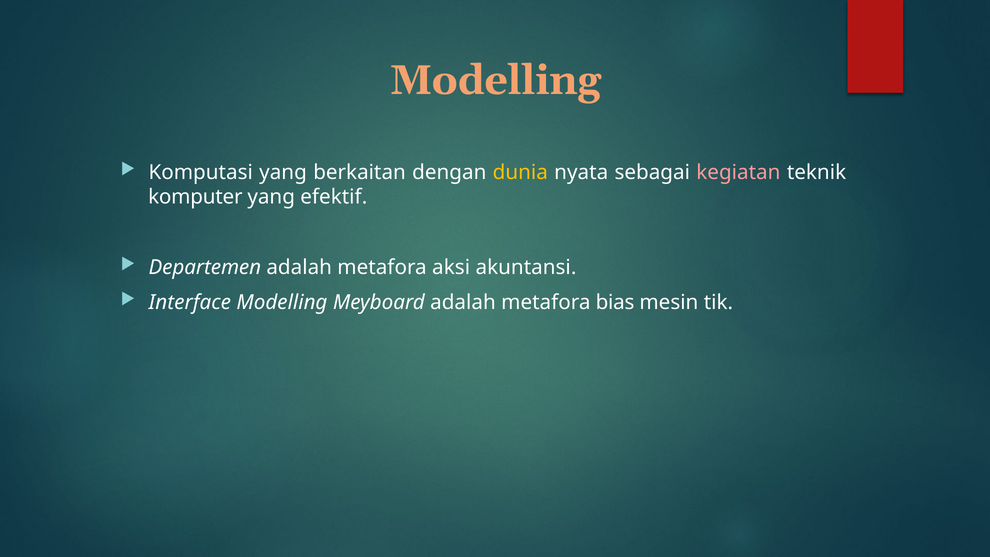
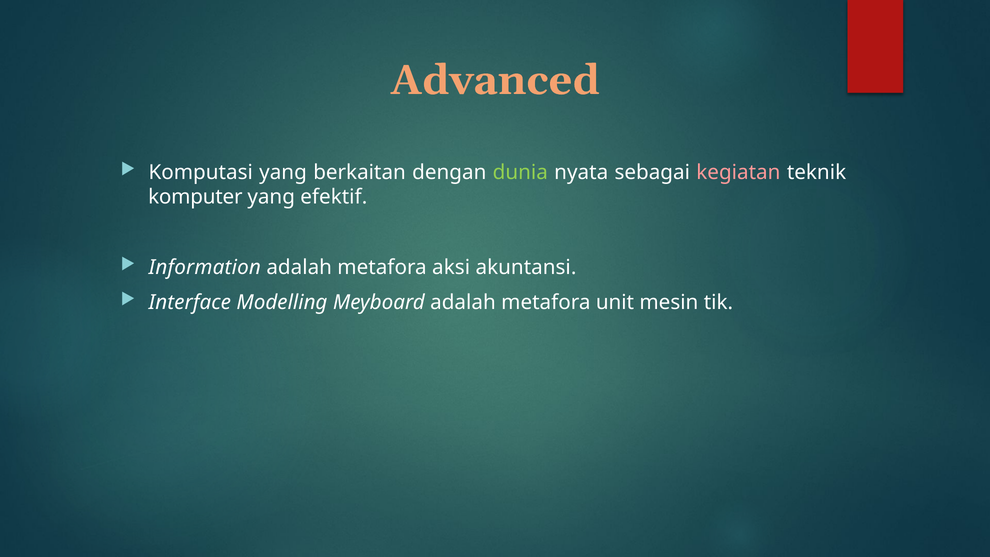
Modelling at (495, 80): Modelling -> Advanced
dunia colour: yellow -> light green
Departemen: Departemen -> Information
bias: bias -> unit
